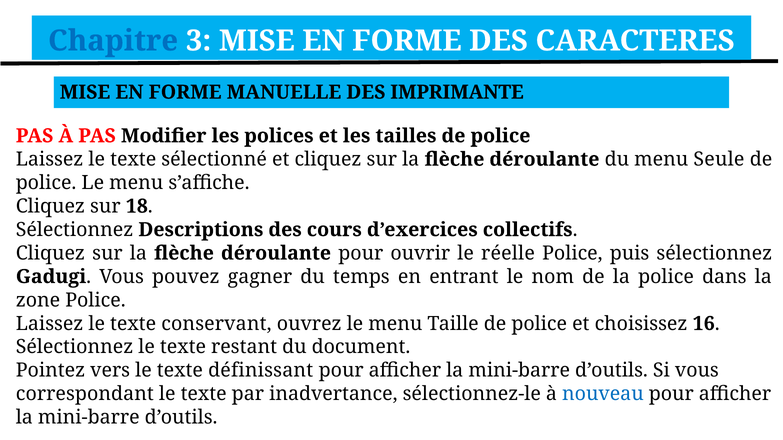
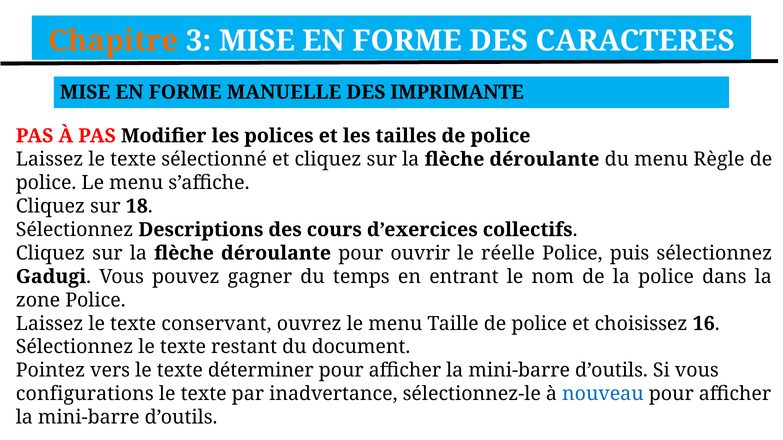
Chapitre colour: blue -> orange
Seule: Seule -> Règle
définissant: définissant -> déterminer
correspondant: correspondant -> configurations
